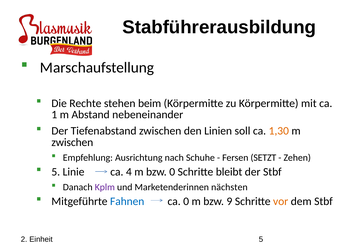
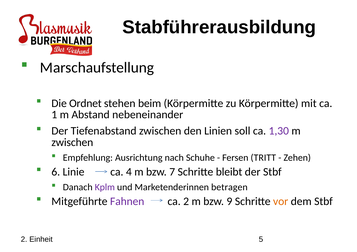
Rechte: Rechte -> Ordnet
1,30 colour: orange -> purple
SETZT: SETZT -> TRITT
5 at (56, 172): 5 -> 6
bzw 0: 0 -> 7
nächsten: nächsten -> betragen
Fahnen colour: blue -> purple
ca 0: 0 -> 2
